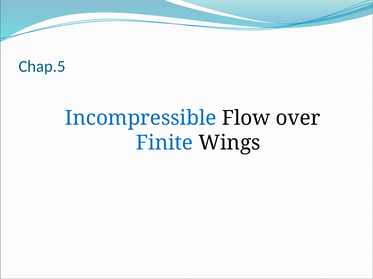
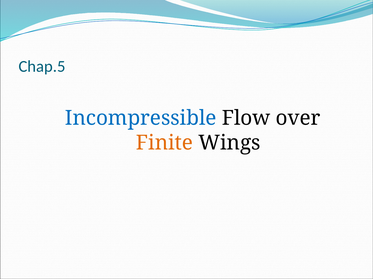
Finite colour: blue -> orange
